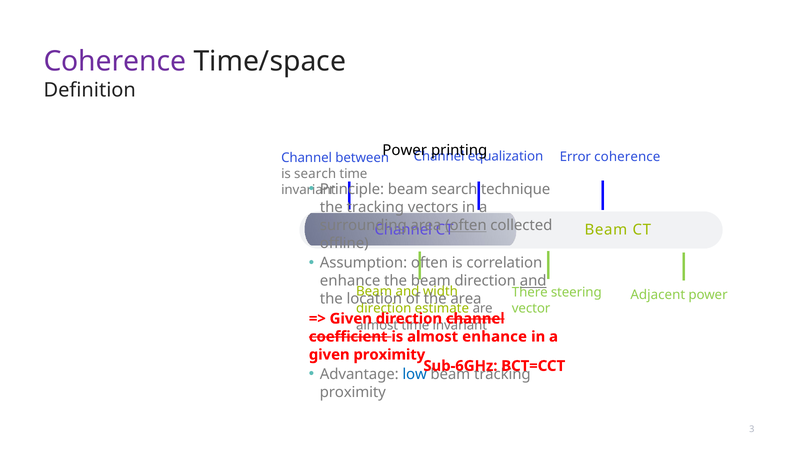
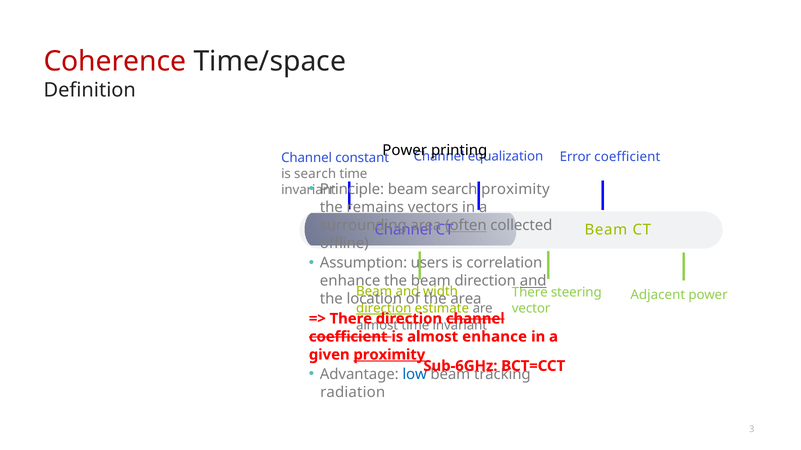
Coherence at (115, 62) colour: purple -> red
Error coherence: coherence -> coefficient
between: between -> constant
search technique: technique -> proximity
the tracking: tracking -> remains
Assumption often: often -> users
direction at (384, 309) underline: none -> present
Given at (351, 319): Given -> There
proximity at (389, 355) underline: none -> present
proximity at (353, 393): proximity -> radiation
